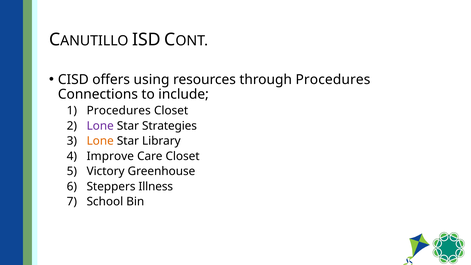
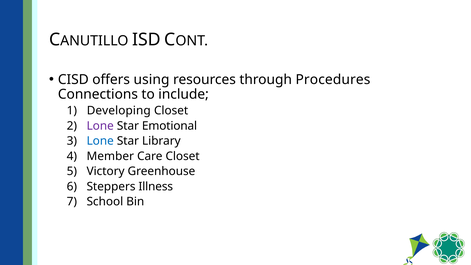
Procedures at (119, 111): Procedures -> Developing
Strategies: Strategies -> Emotional
Lone at (100, 141) colour: orange -> blue
Improve: Improve -> Member
